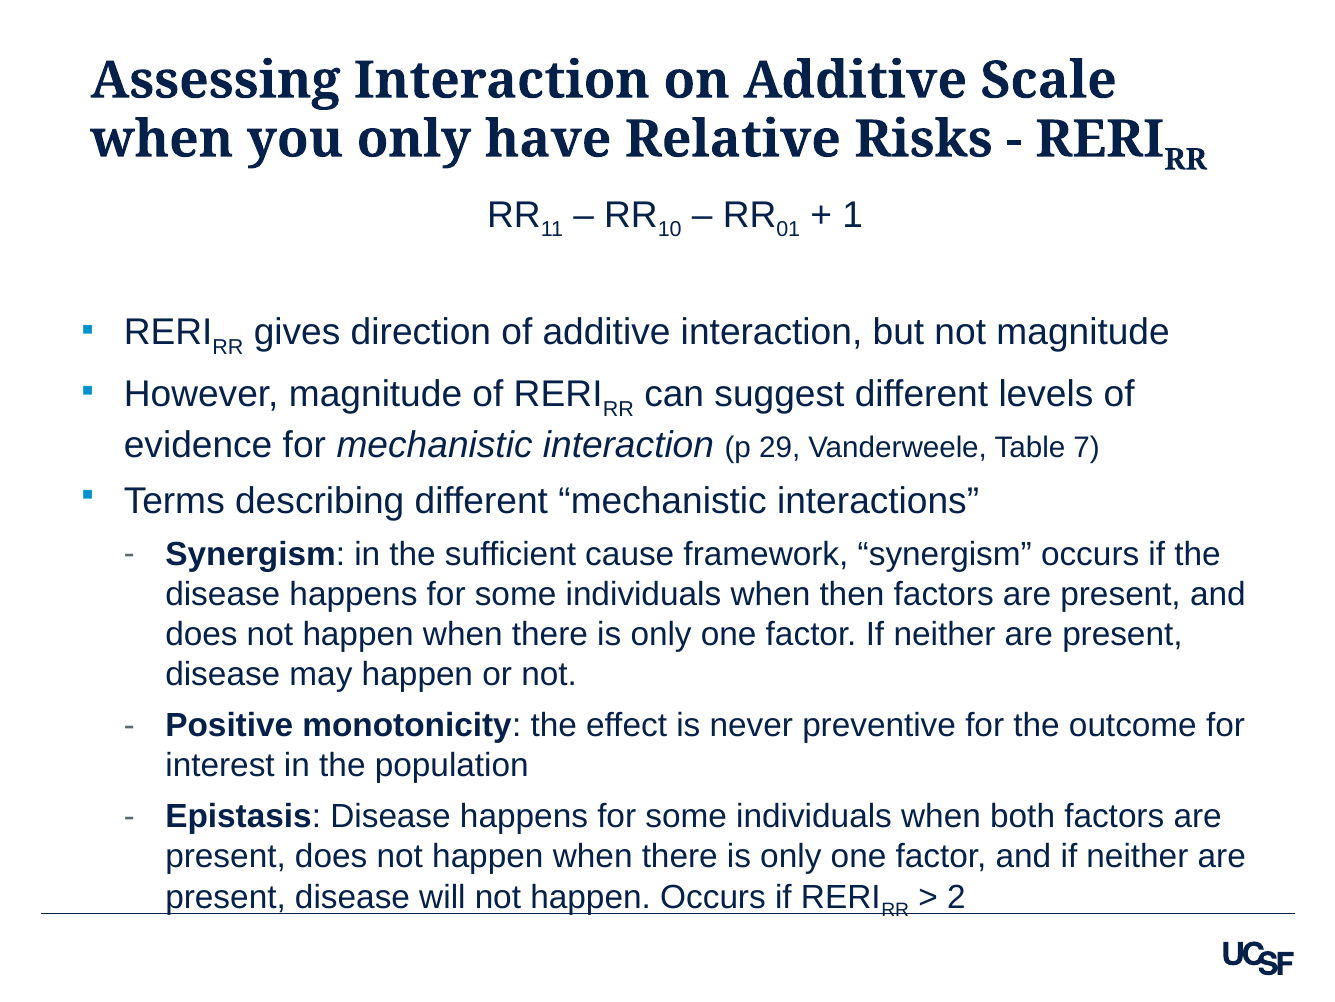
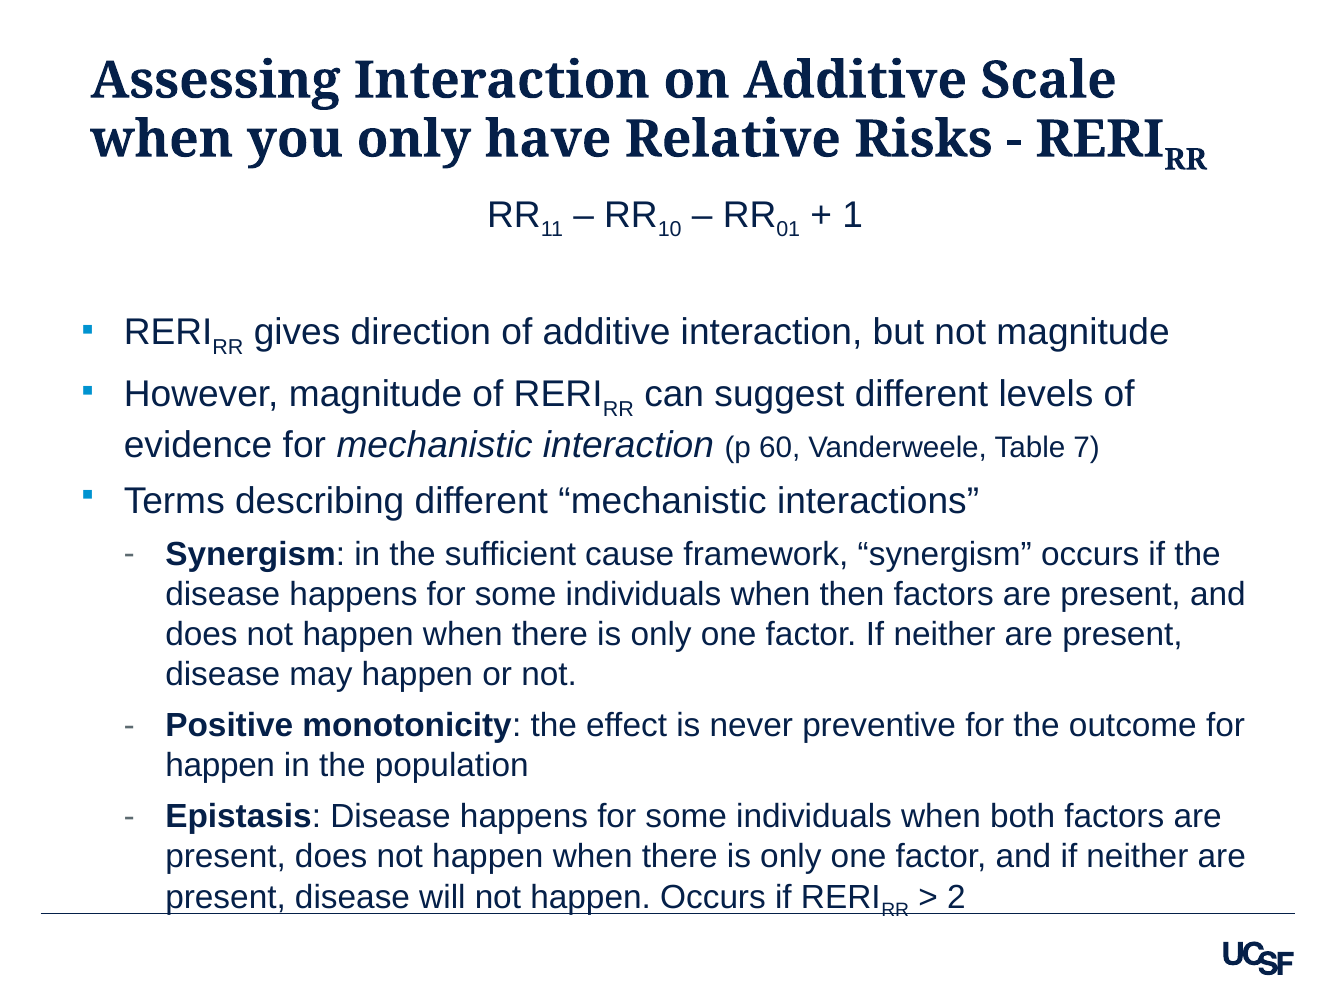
29: 29 -> 60
interest at (220, 765): interest -> happen
